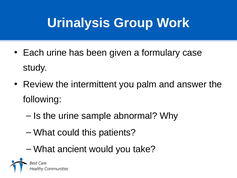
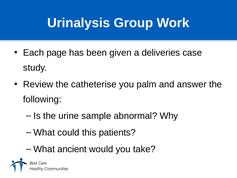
Each urine: urine -> page
formulary: formulary -> deliveries
intermittent: intermittent -> catheterise
